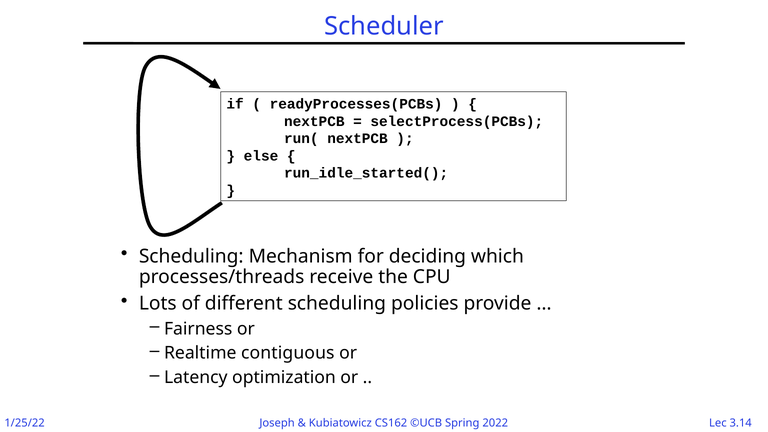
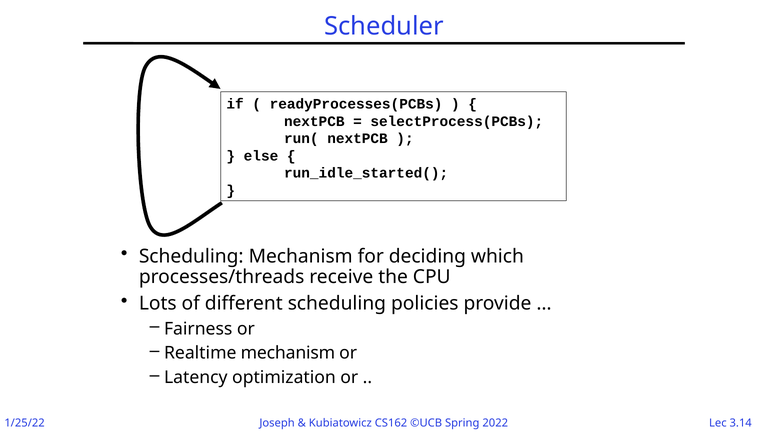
Realtime contiguous: contiguous -> mechanism
